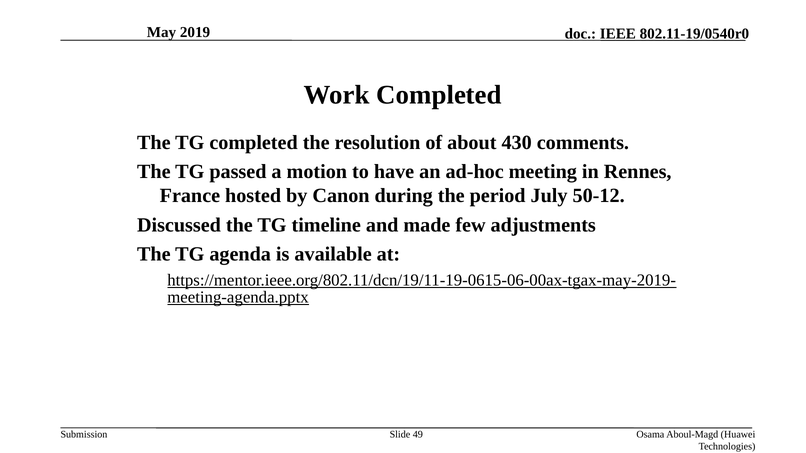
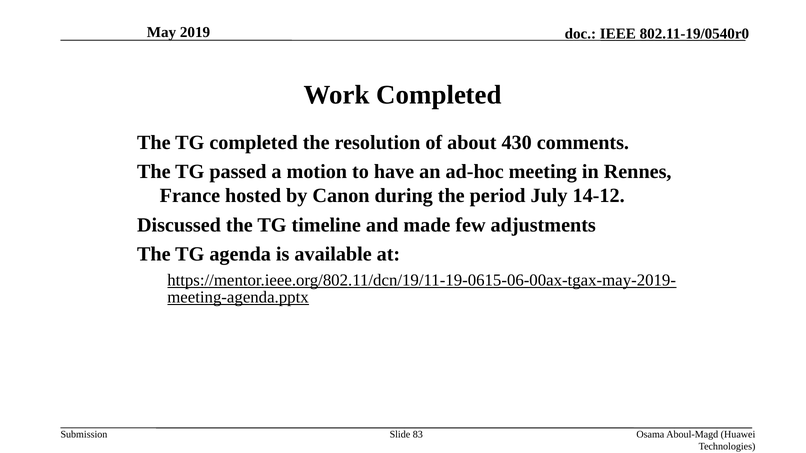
50-12: 50-12 -> 14-12
49: 49 -> 83
